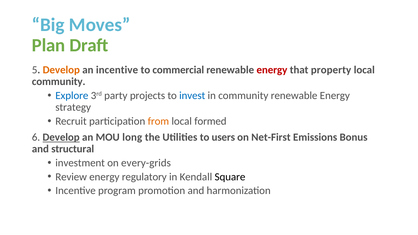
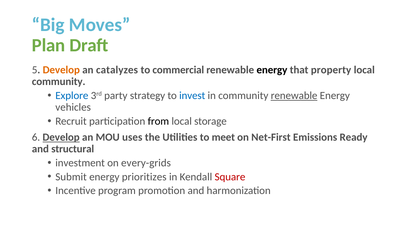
an incentive: incentive -> catalyzes
energy at (272, 70) colour: red -> black
projects: projects -> strategy
renewable at (294, 96) underline: none -> present
strategy: strategy -> vehicles
from colour: orange -> black
formed: formed -> storage
long: long -> uses
users: users -> meet
Bonus: Bonus -> Ready
Review: Review -> Submit
regulatory: regulatory -> prioritizes
Square colour: black -> red
